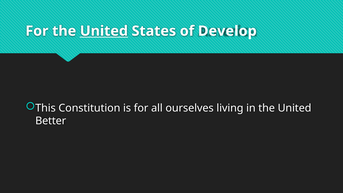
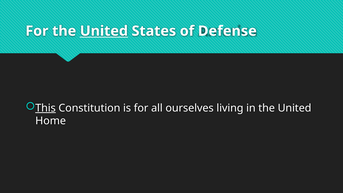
Develop: Develop -> Defense
This underline: none -> present
Better: Better -> Home
